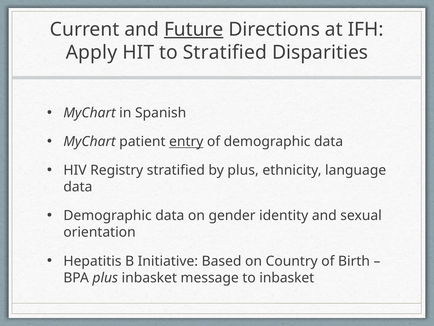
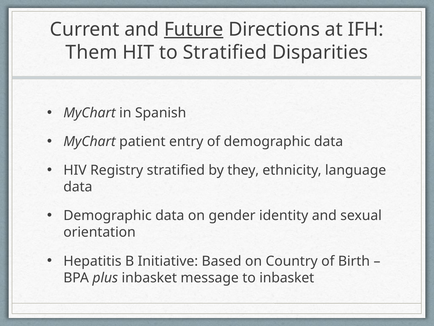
Apply: Apply -> Them
entry underline: present -> none
by plus: plus -> they
